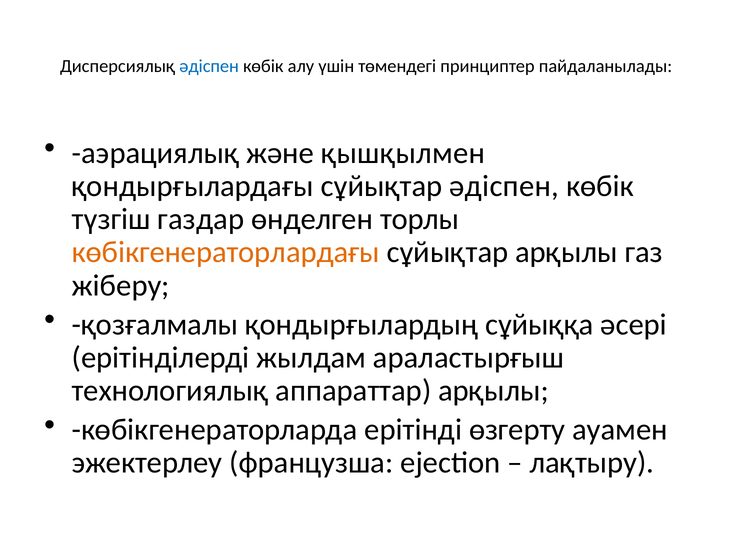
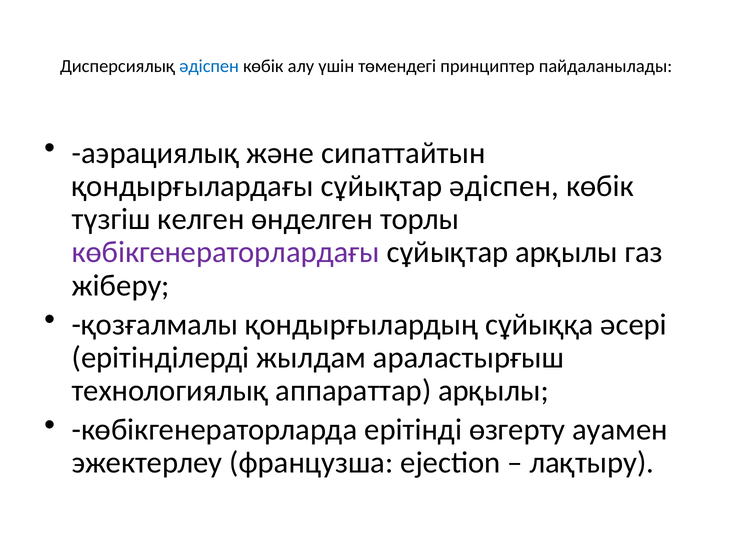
қышқылмен: қышқылмен -> сипаттайтын
газдар: газдар -> келген
көбiкгенераторлардағы colour: orange -> purple
